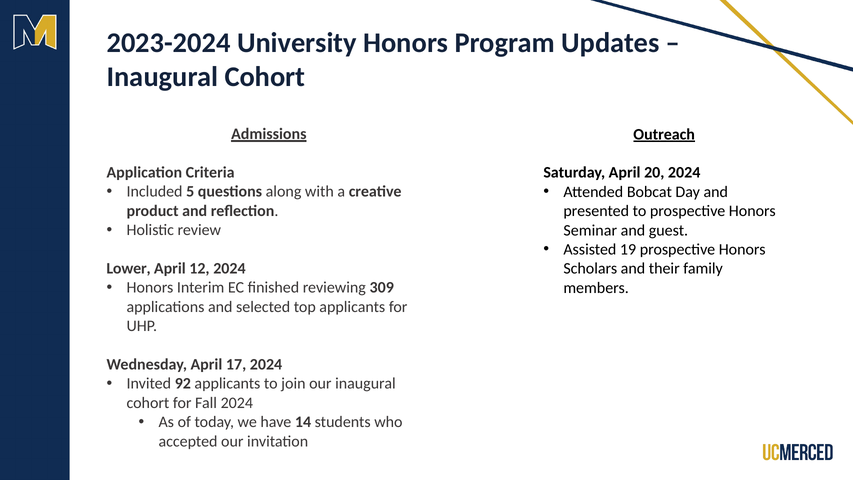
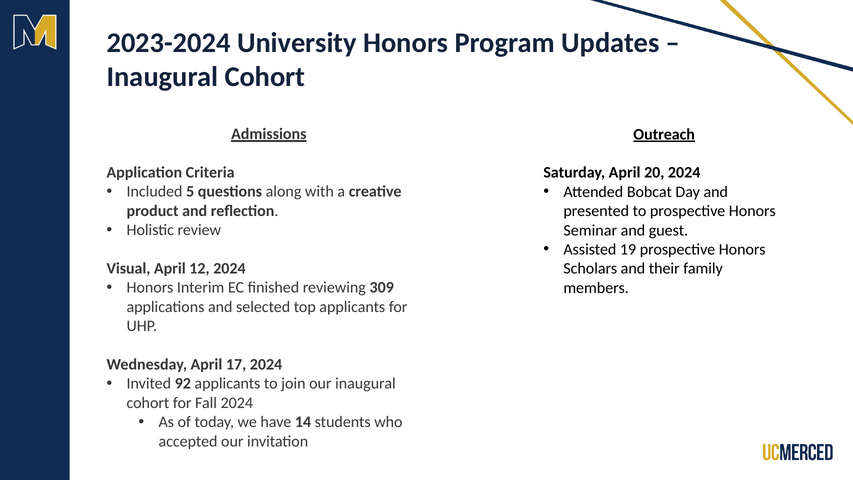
Lower: Lower -> Visual
